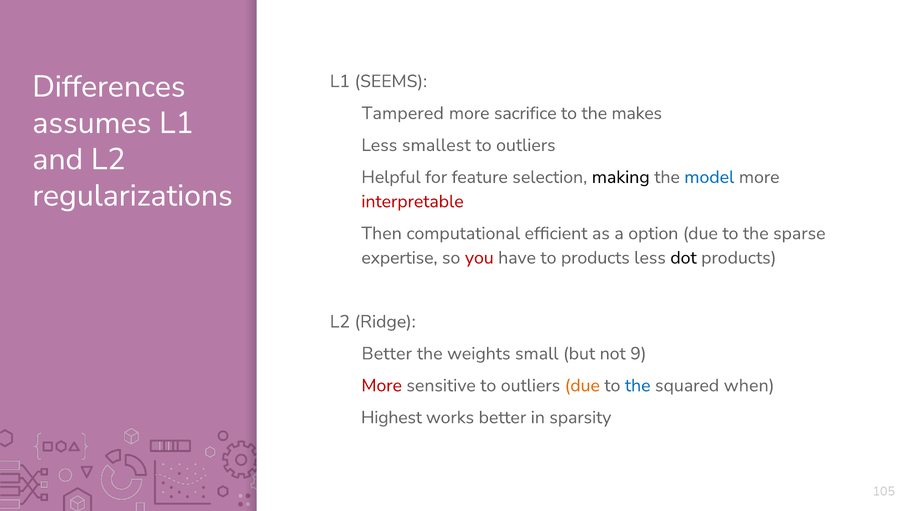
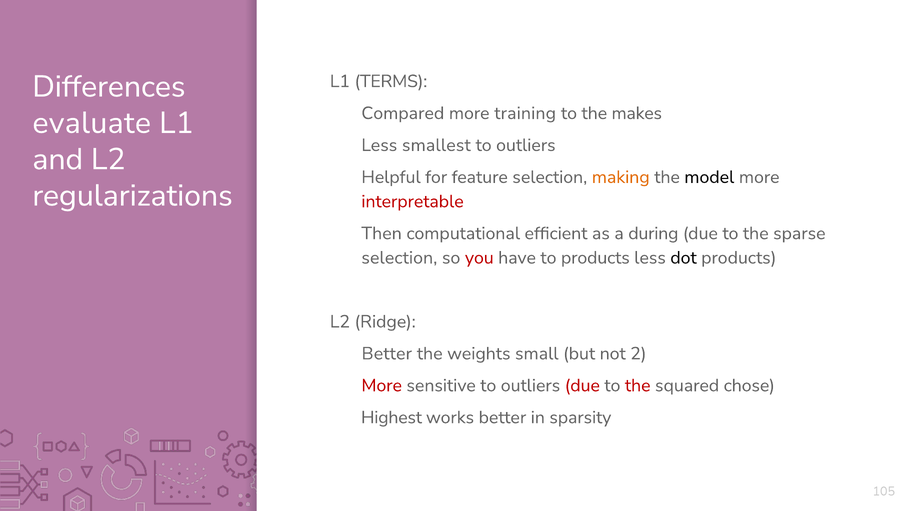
SEEMS: SEEMS -> TERMS
Tampered: Tampered -> Compared
sacrifice: sacrifice -> training
assumes: assumes -> evaluate
making colour: black -> orange
model colour: blue -> black
option: option -> during
expertise at (399, 258): expertise -> selection
9: 9 -> 2
due at (582, 385) colour: orange -> red
the at (638, 385) colour: blue -> red
when: when -> chose
